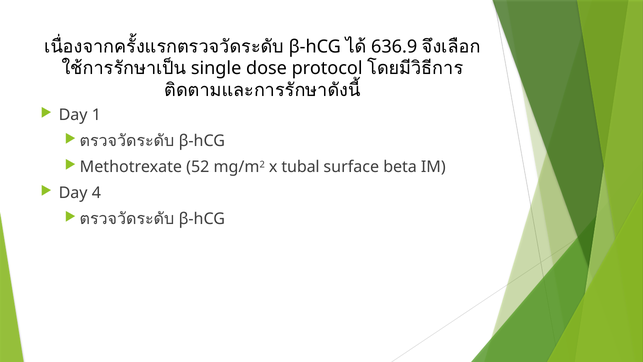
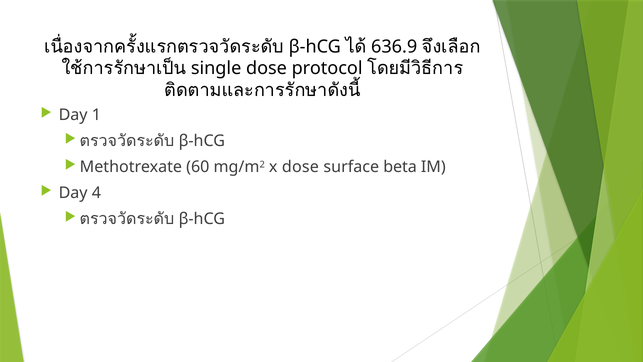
52: 52 -> 60
x tubal: tubal -> dose
